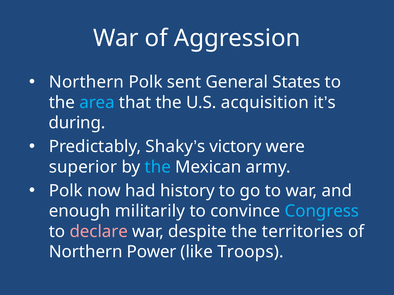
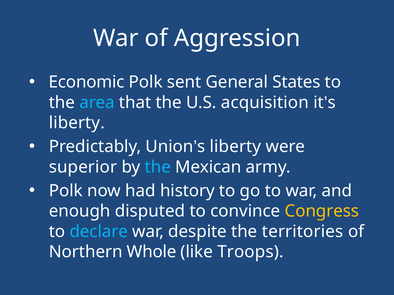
Northern at (86, 82): Northern -> Economic
during at (77, 123): during -> liberty
Shaky: Shaky -> Union
victory at (236, 147): victory -> liberty
militarily: militarily -> disputed
Congress colour: light blue -> yellow
declare colour: pink -> light blue
Power: Power -> Whole
